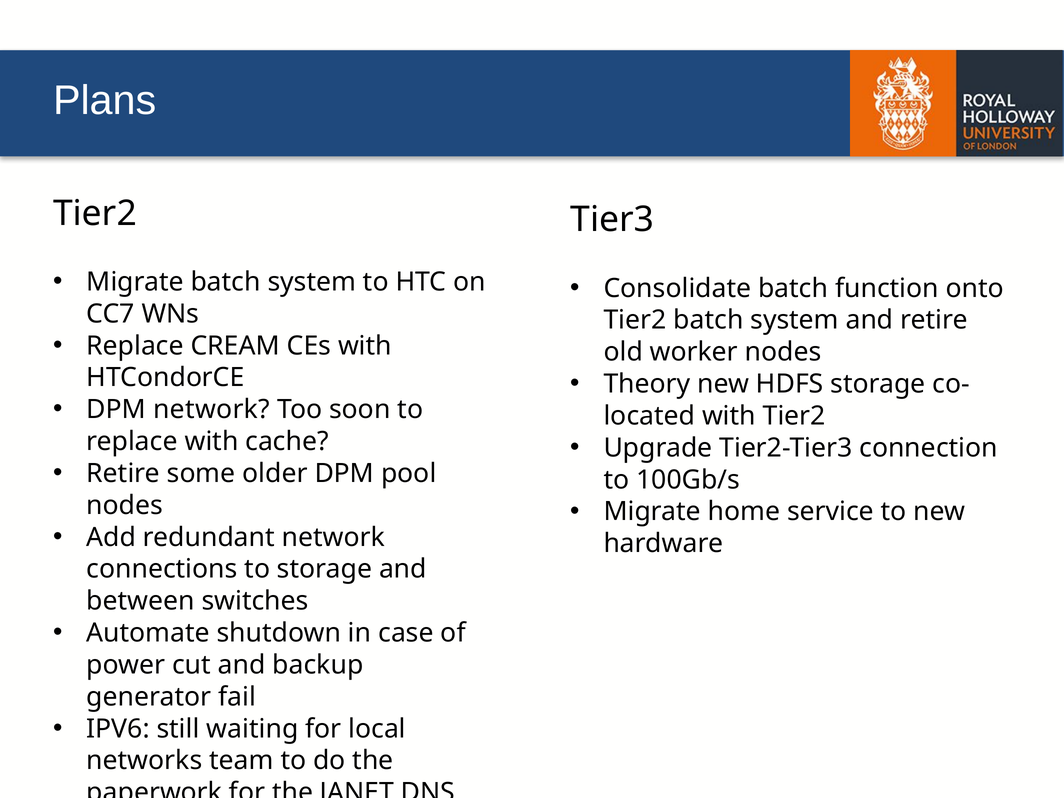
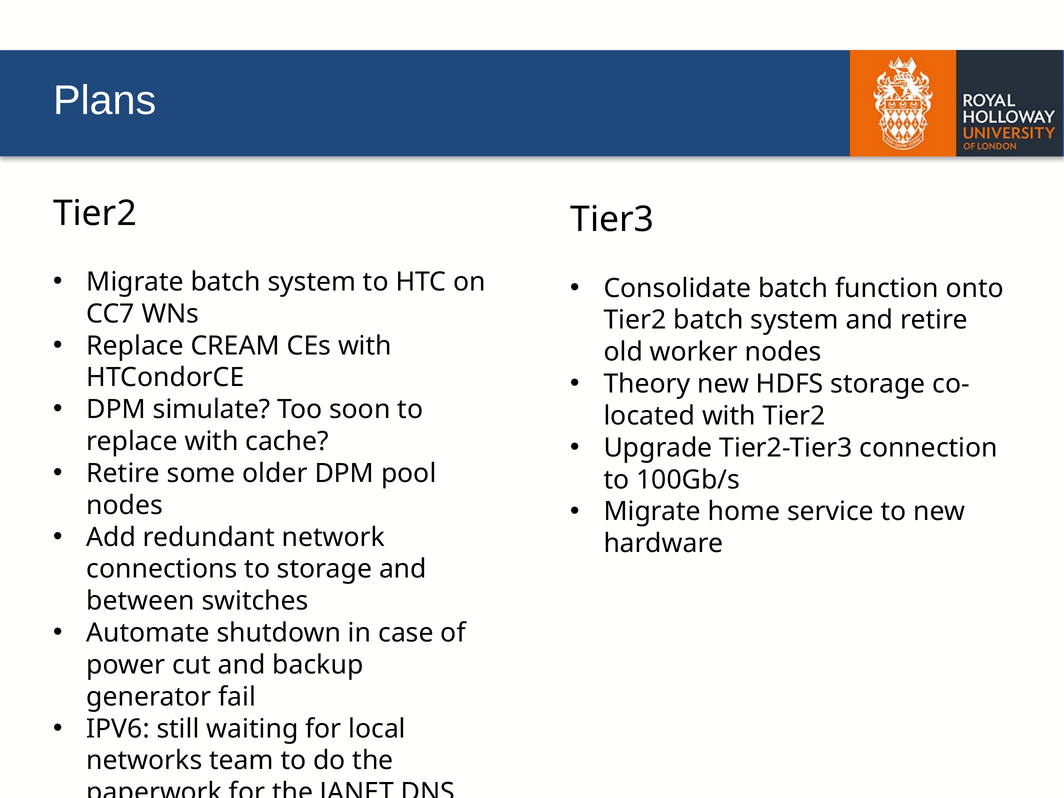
DPM network: network -> simulate
